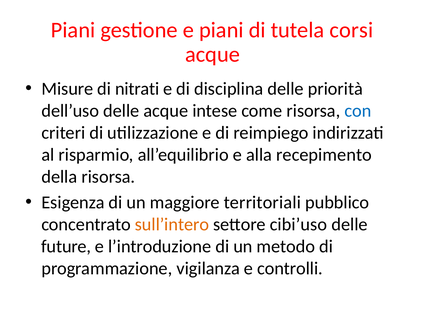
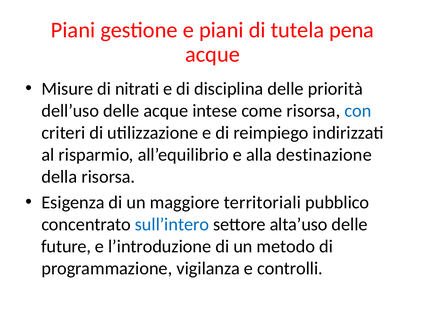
corsi: corsi -> pena
recepimento: recepimento -> destinazione
sull’intero colour: orange -> blue
cibi’uso: cibi’uso -> alta’uso
